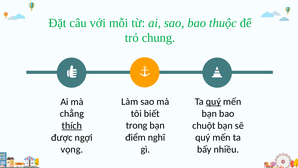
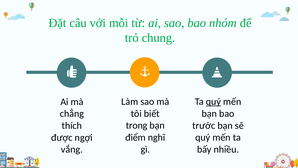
thuộc: thuộc -> nhóm
chuột: chuột -> trước
thích underline: present -> none
vọng: vọng -> vắng
